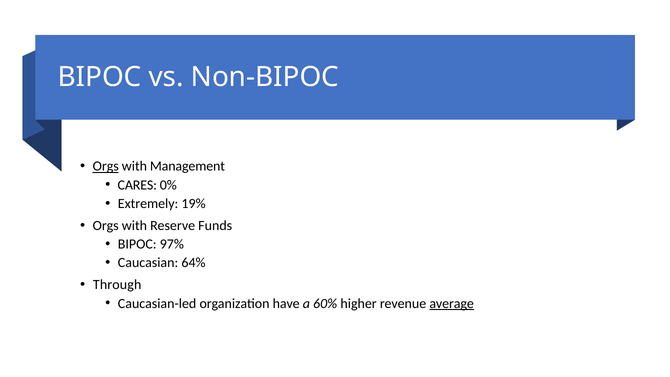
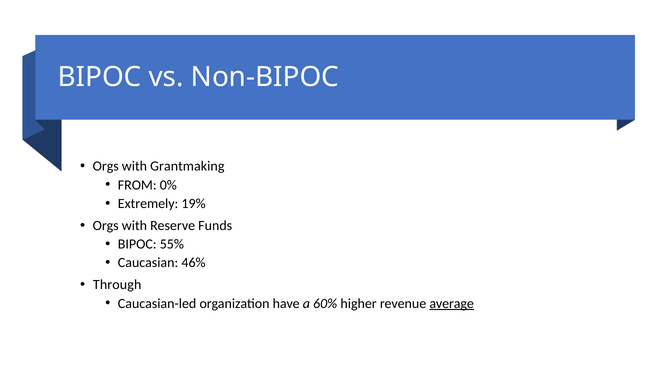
Orgs at (106, 166) underline: present -> none
Management: Management -> Grantmaking
CARES: CARES -> FROM
97%: 97% -> 55%
64%: 64% -> 46%
